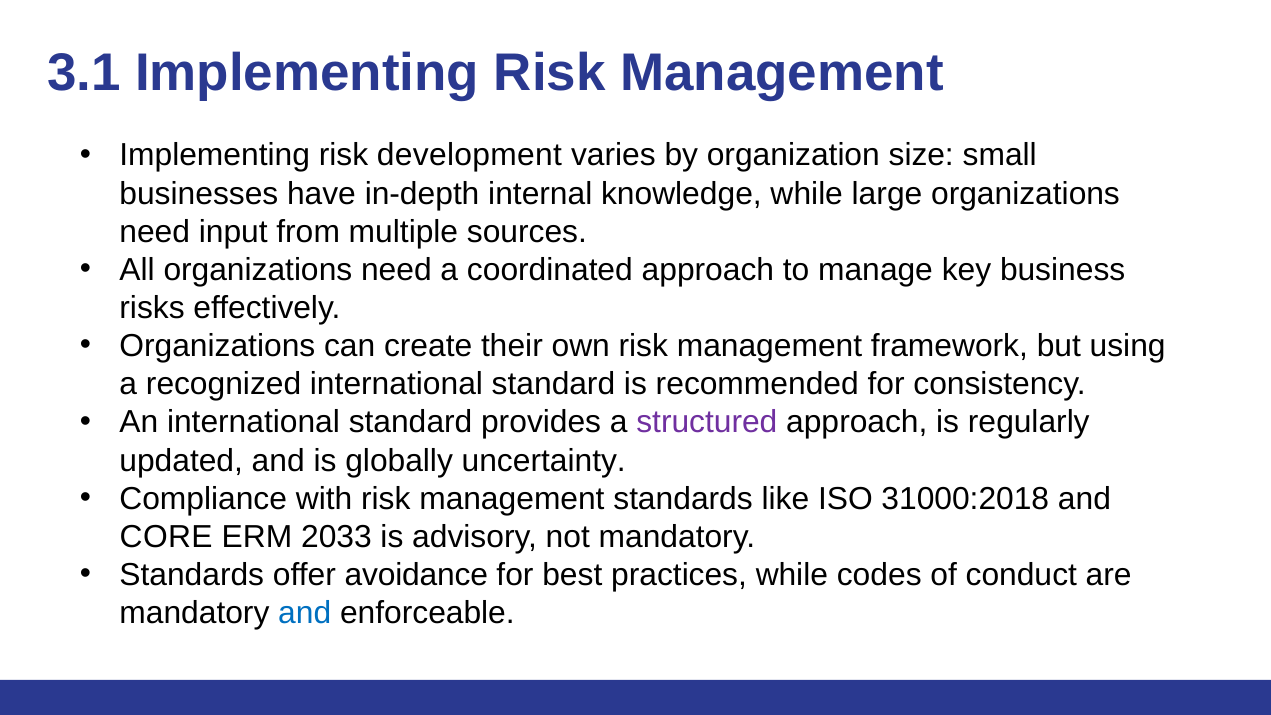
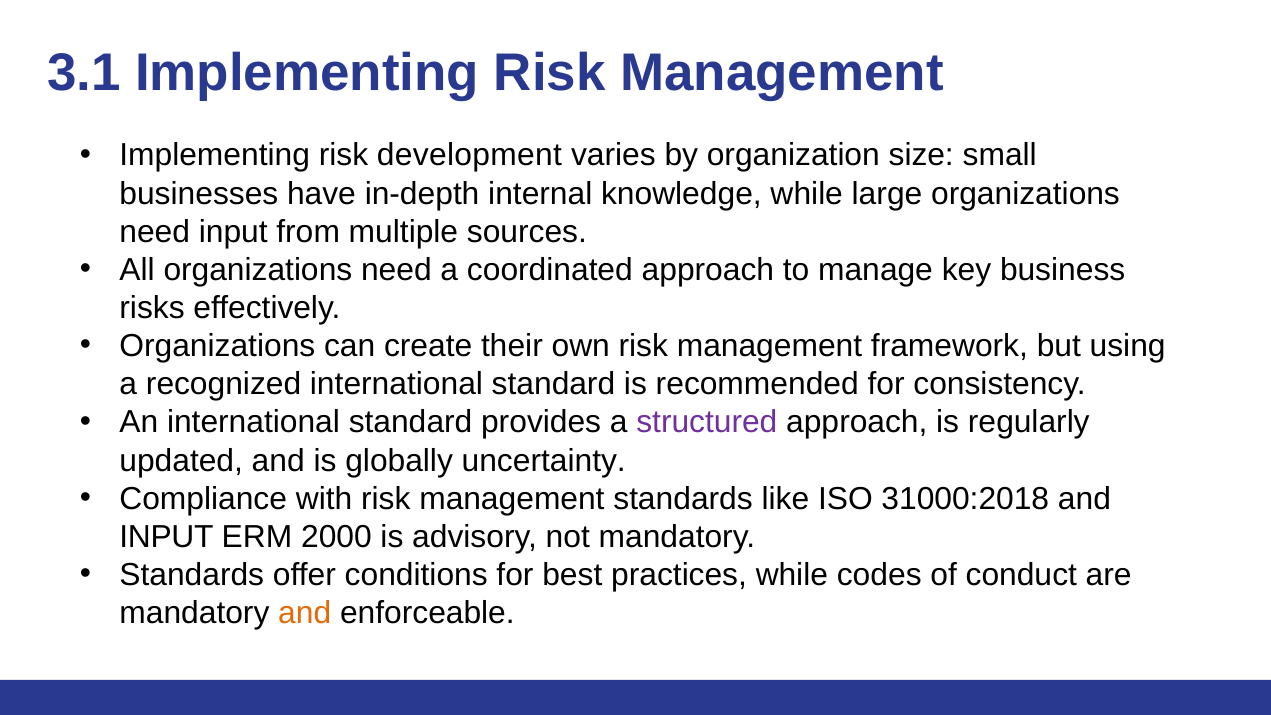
CORE at (166, 537): CORE -> INPUT
2033: 2033 -> 2000
avoidance: avoidance -> conditions
and at (305, 613) colour: blue -> orange
